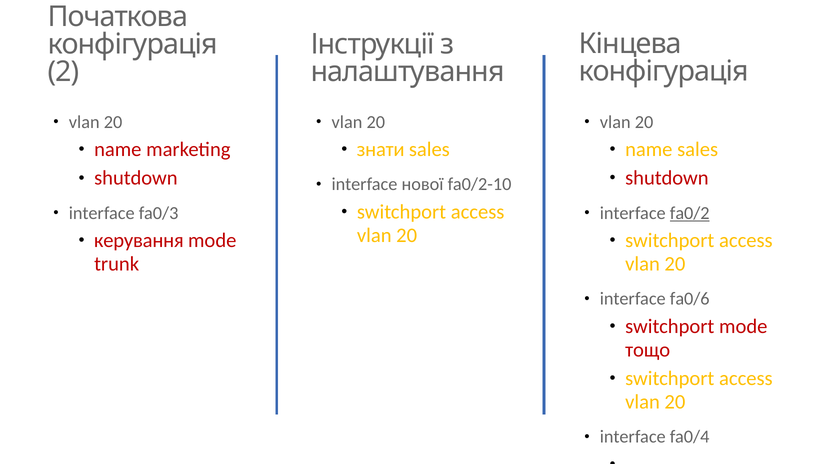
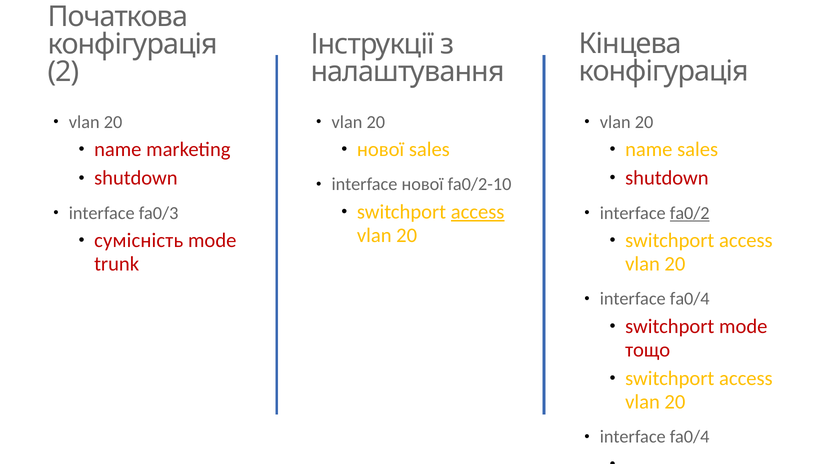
знати at (381, 149): знати -> нової
access at (478, 212) underline: none -> present
керування: керування -> сумісність
fa0/6 at (690, 299): fa0/6 -> fa0/4
